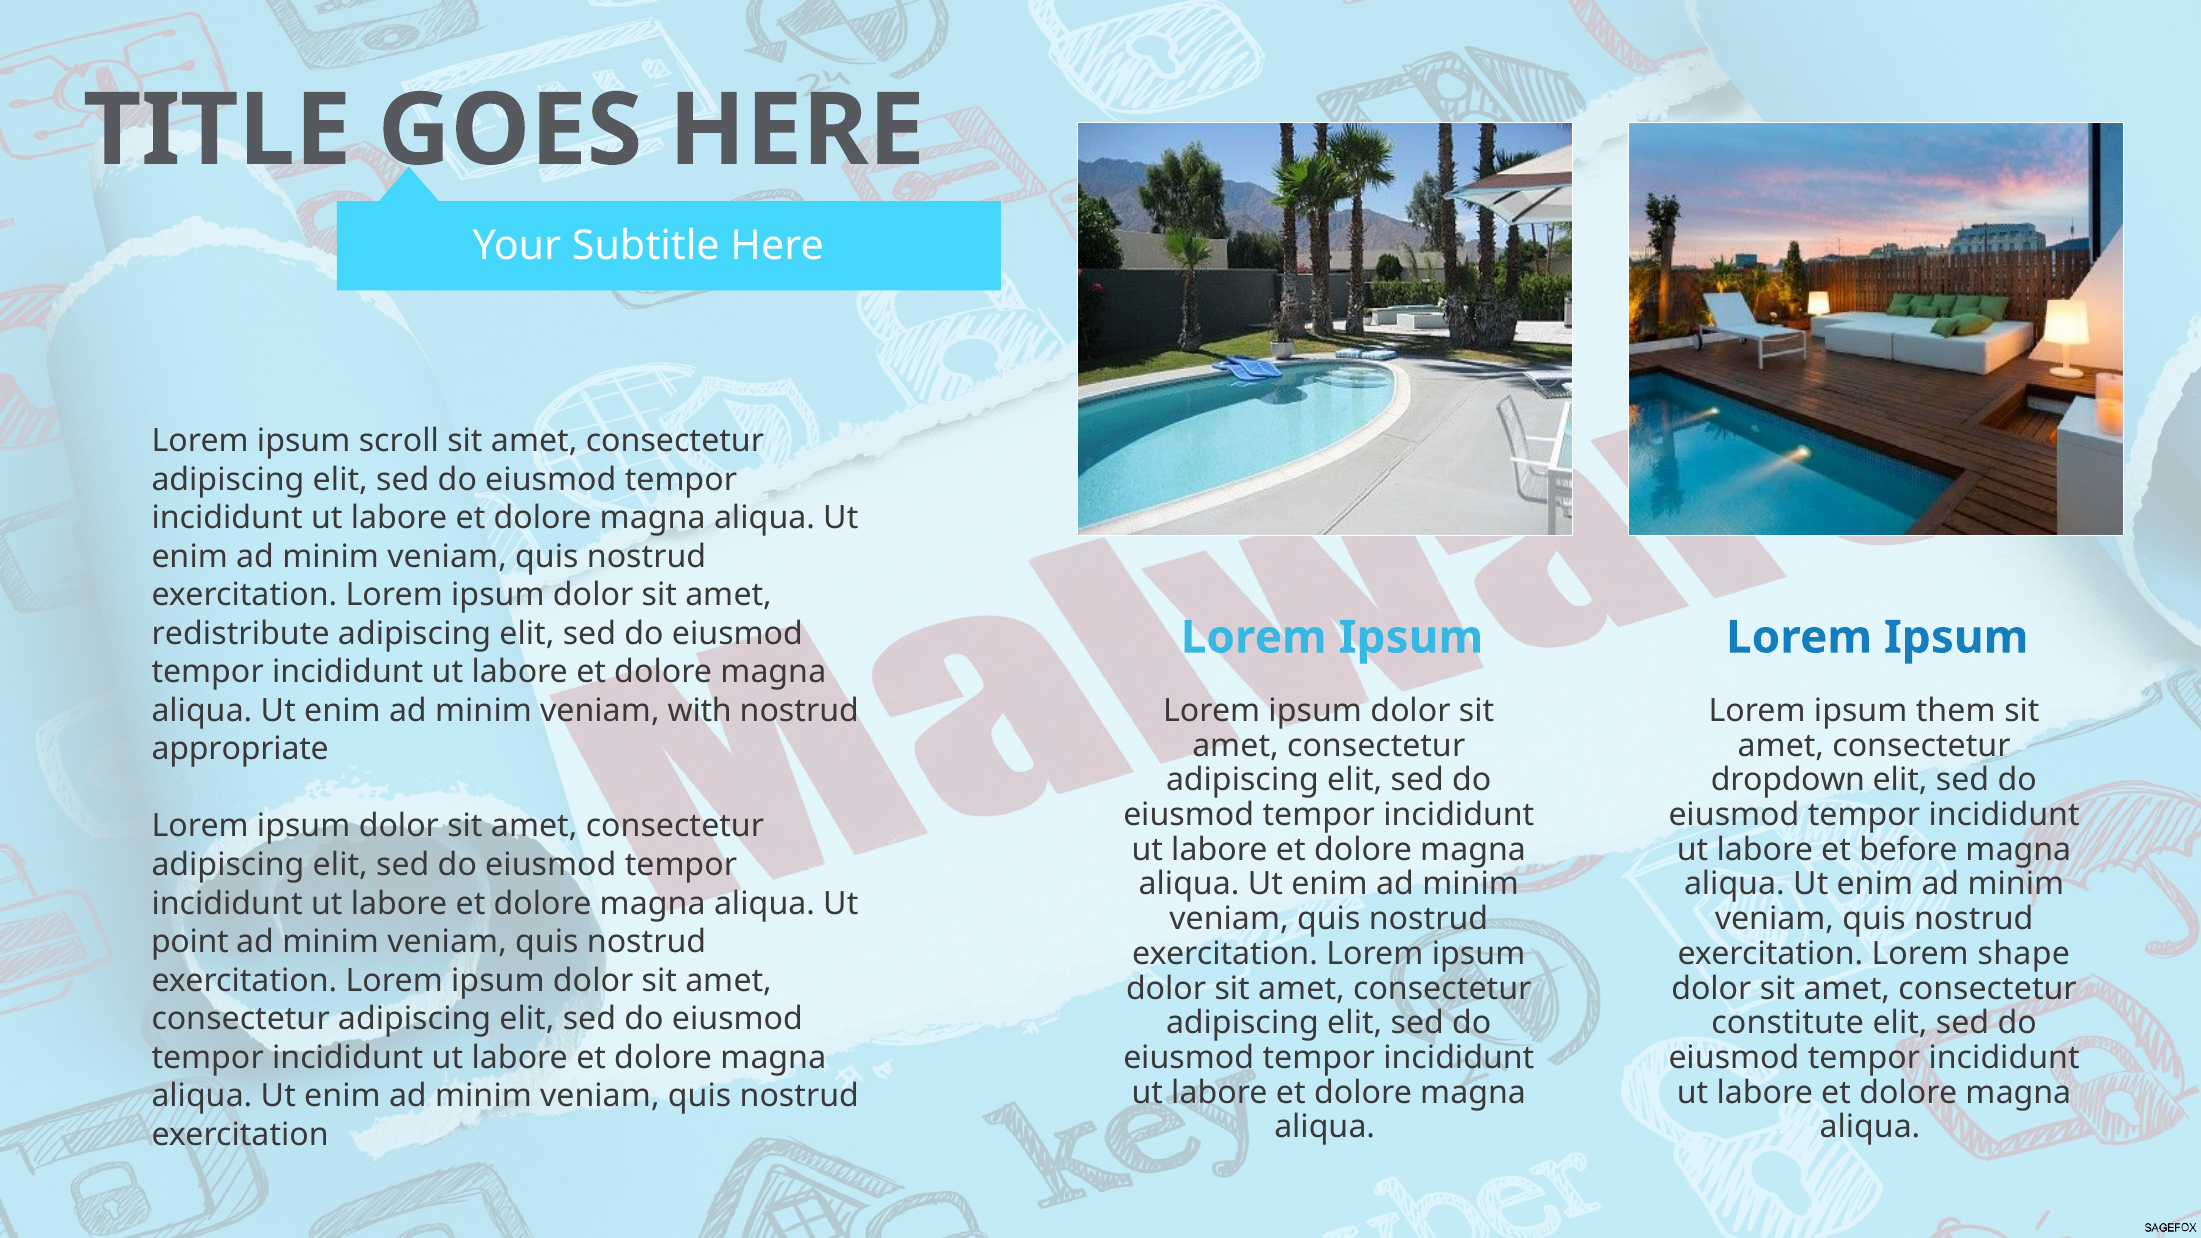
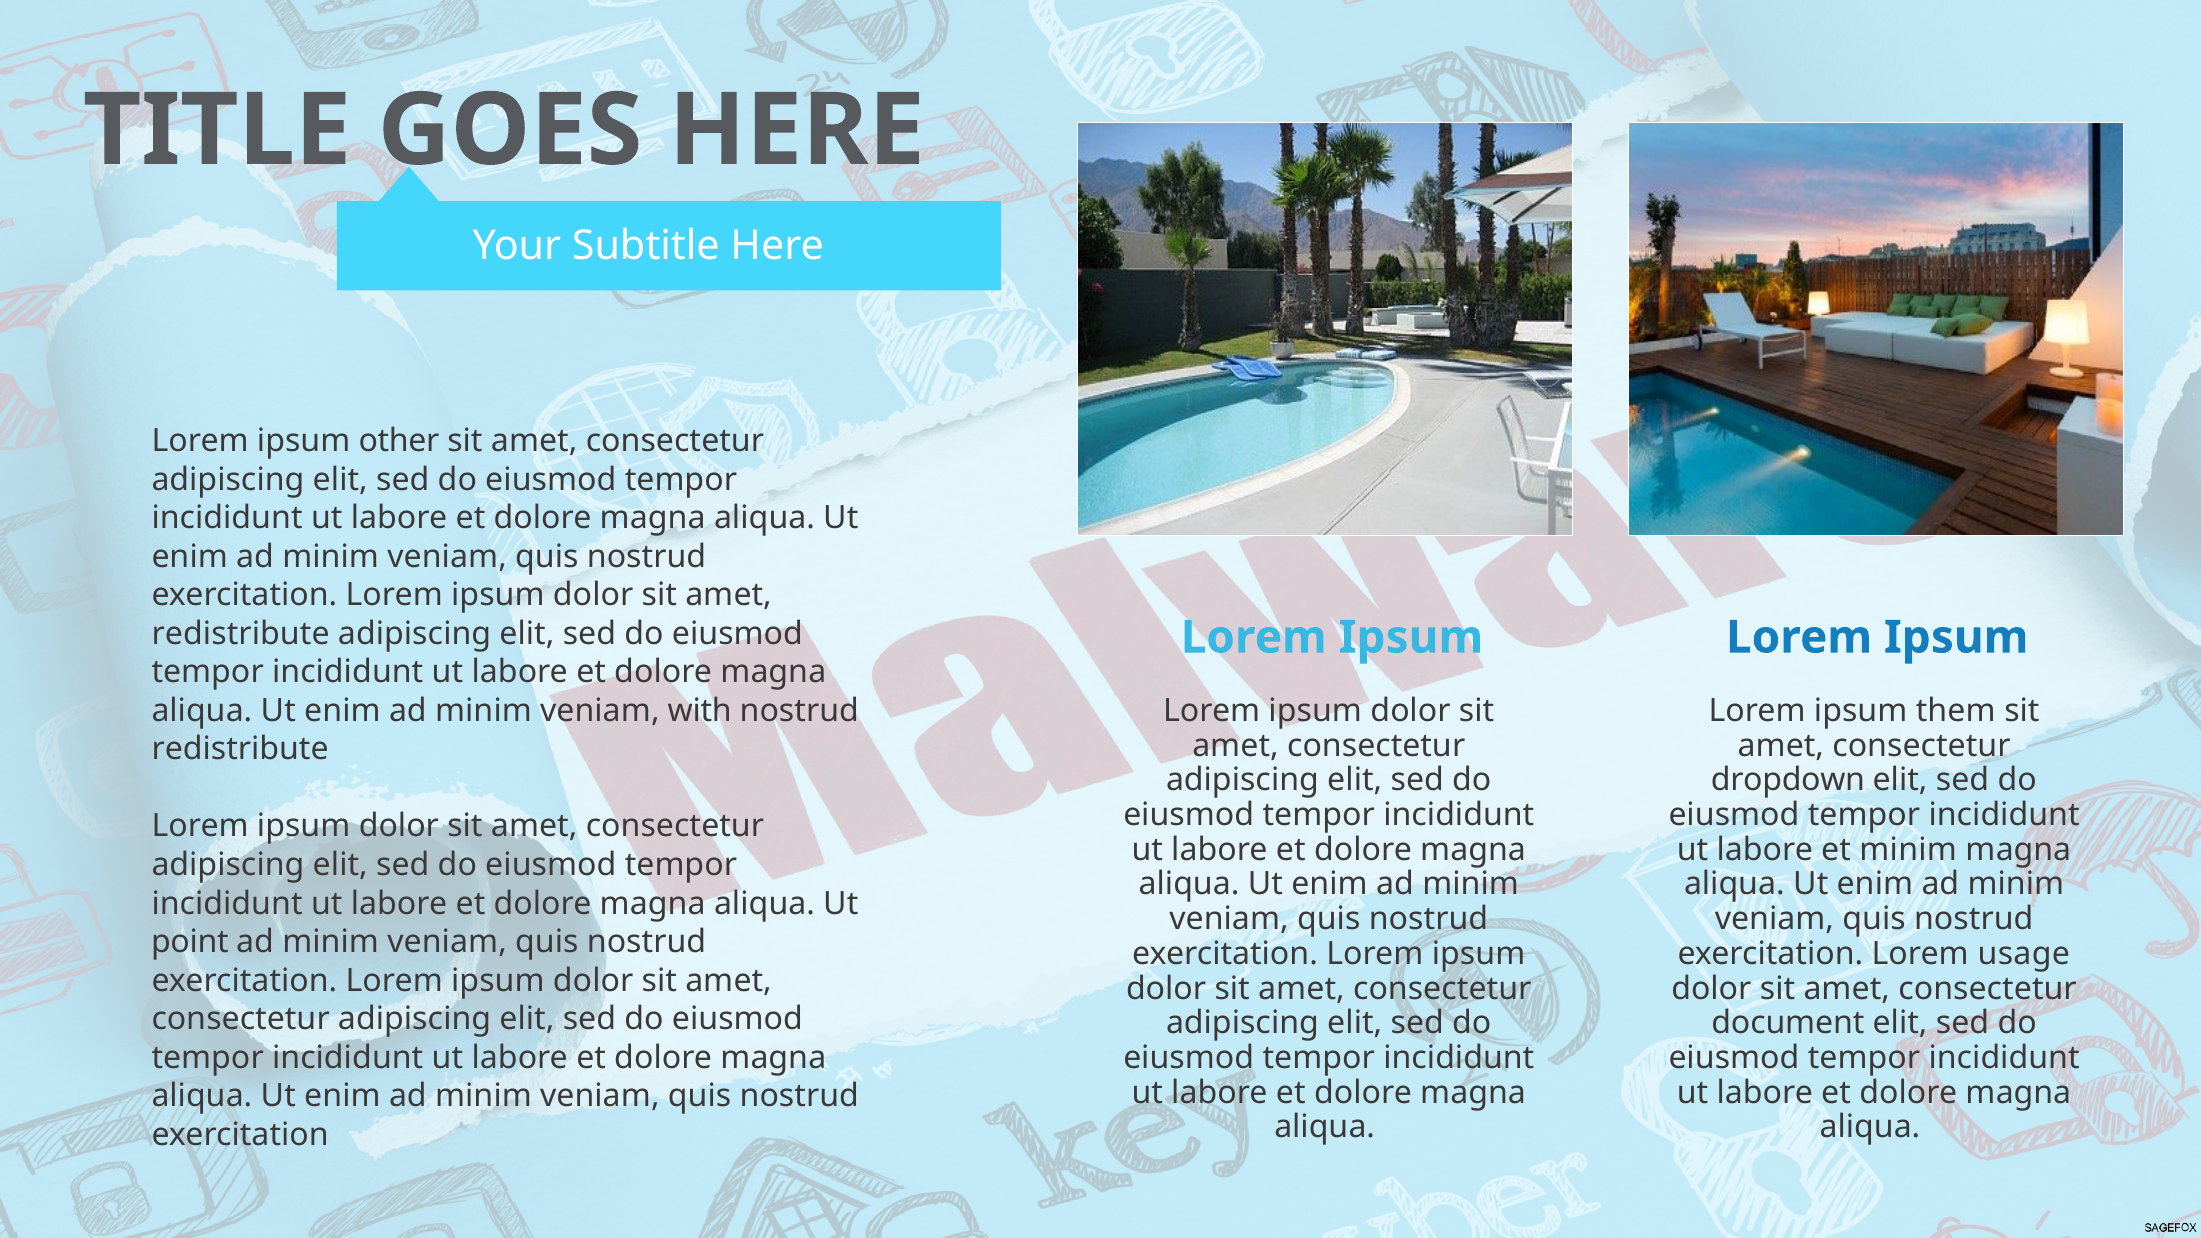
scroll: scroll -> other
appropriate at (240, 749): appropriate -> redistribute
et before: before -> minim
shape: shape -> usage
constitute: constitute -> document
